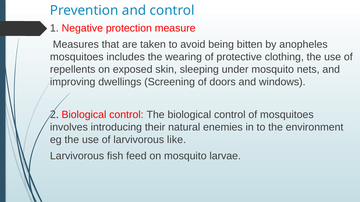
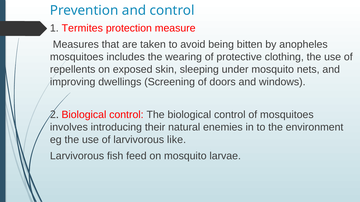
Negative: Negative -> Termites
